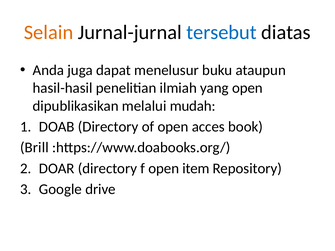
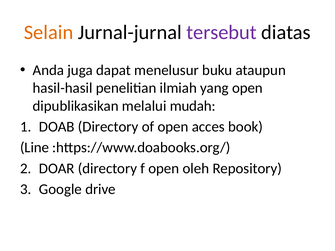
tersebut colour: blue -> purple
Brill: Brill -> Line
item: item -> oleh
